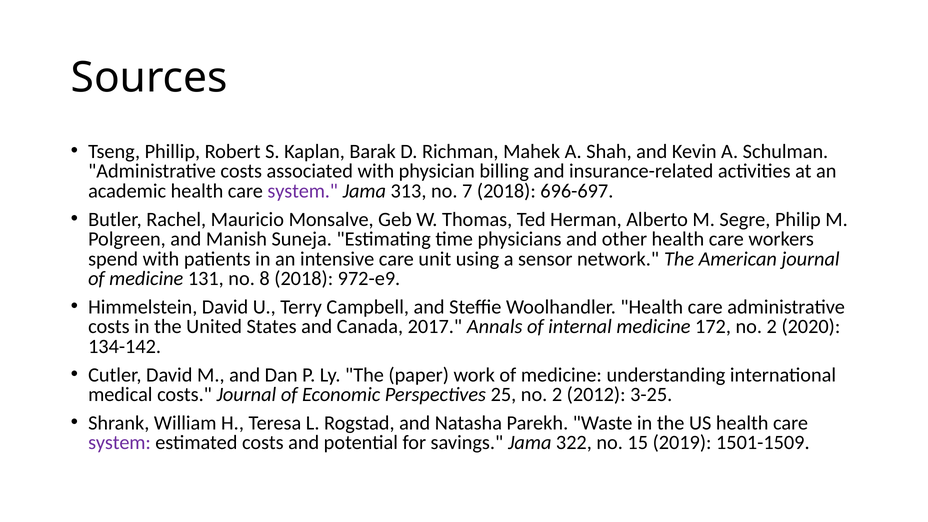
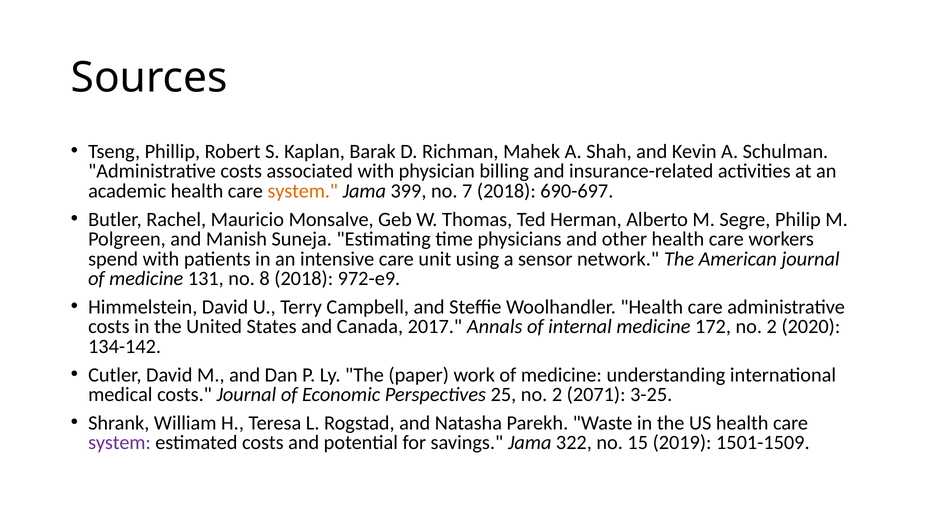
system at (303, 191) colour: purple -> orange
313: 313 -> 399
696-697: 696-697 -> 690-697
2012: 2012 -> 2071
